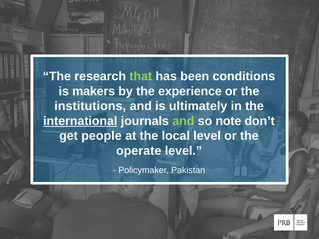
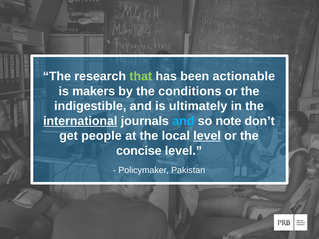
conditions: conditions -> actionable
experience: experience -> conditions
institutions: institutions -> indigestible
and at (183, 121) colour: light green -> light blue
level at (207, 136) underline: none -> present
operate: operate -> concise
